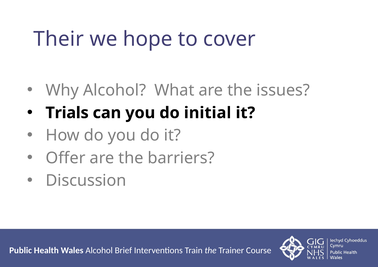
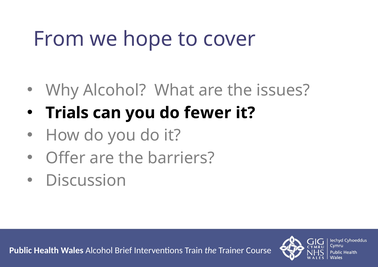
Their: Their -> From
initial: initial -> fewer
